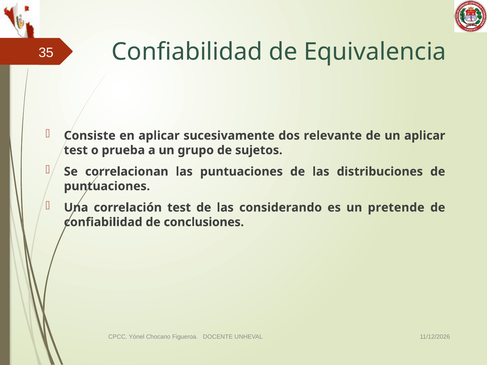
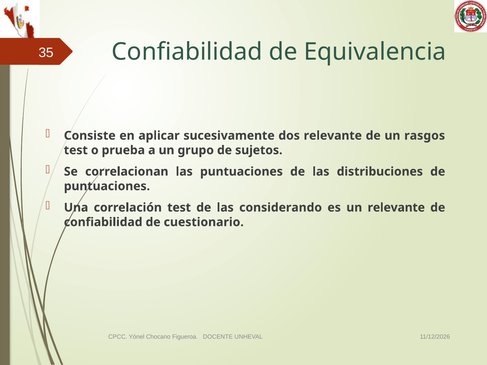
un aplicar: aplicar -> rasgos
un pretende: pretende -> relevante
conclusiones: conclusiones -> cuestionario
